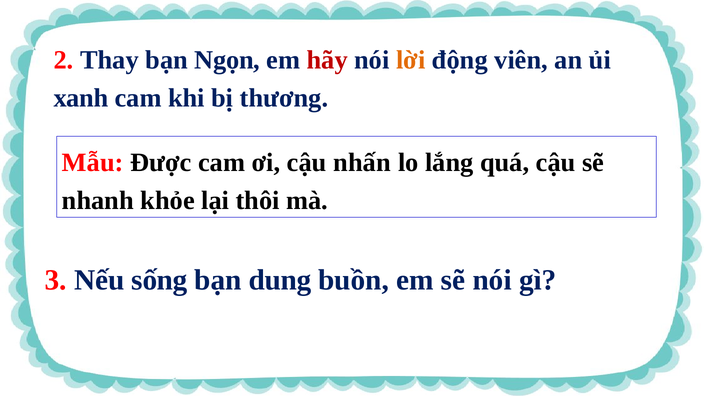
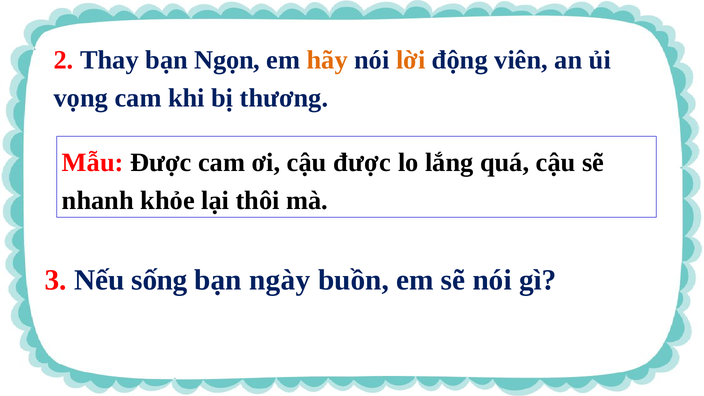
hãy colour: red -> orange
xanh: xanh -> vọng
cậu nhấn: nhấn -> được
dung: dung -> ngày
